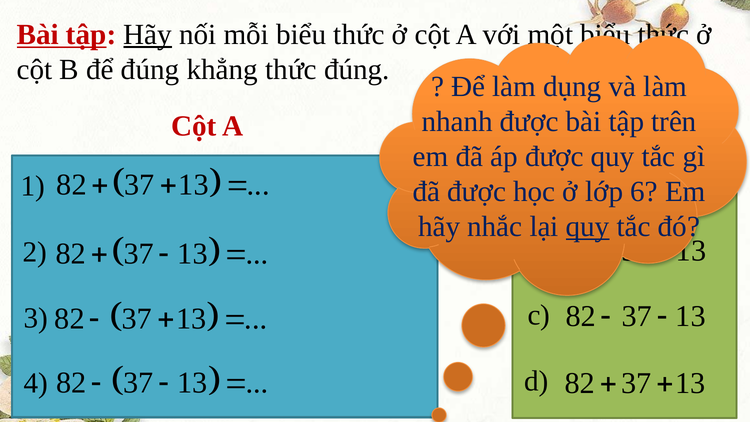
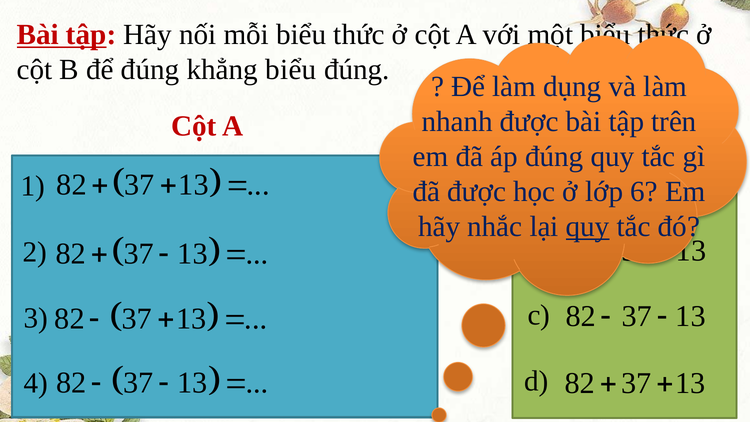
Hãy at (148, 34) underline: present -> none
khẳng thức: thức -> biểu
áp được: được -> đúng
